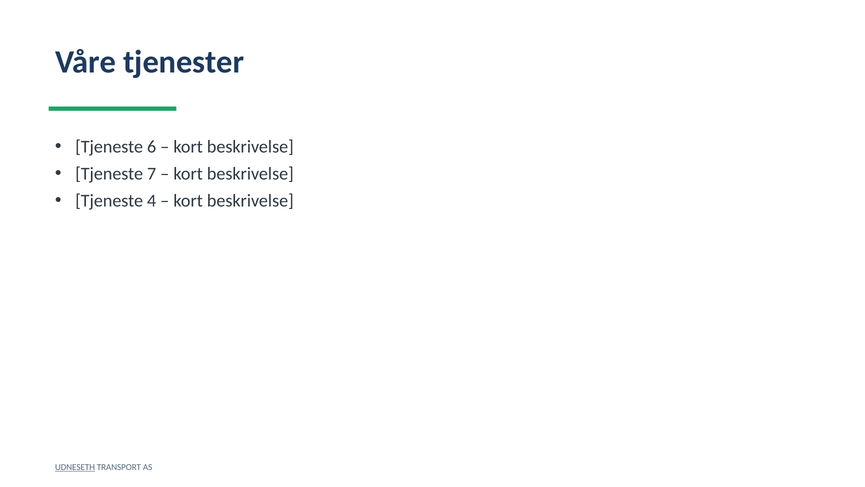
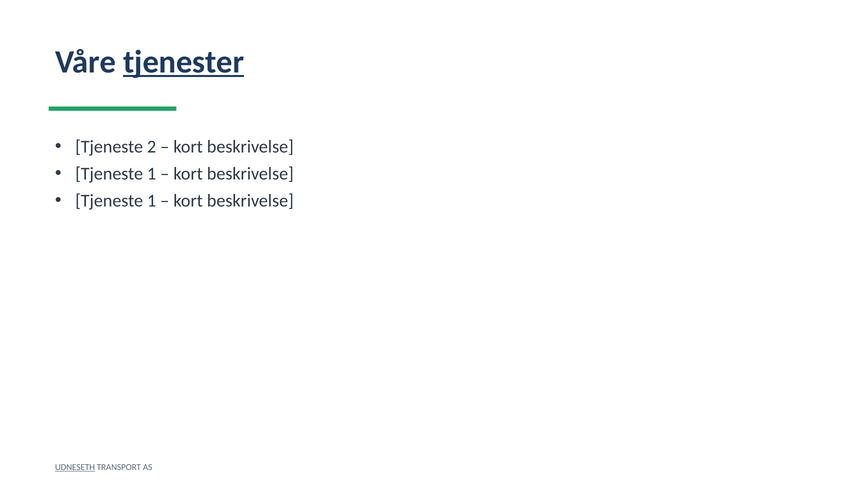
tjenester underline: none -> present
6: 6 -> 2
7 at (152, 174): 7 -> 1
4 at (152, 201): 4 -> 1
